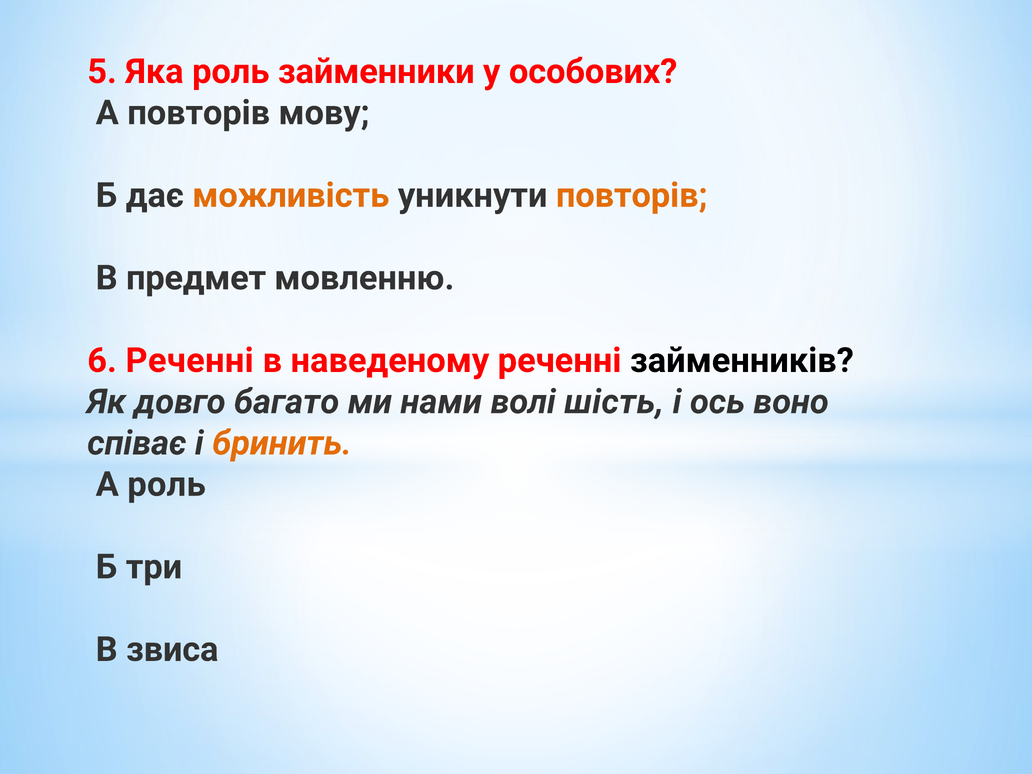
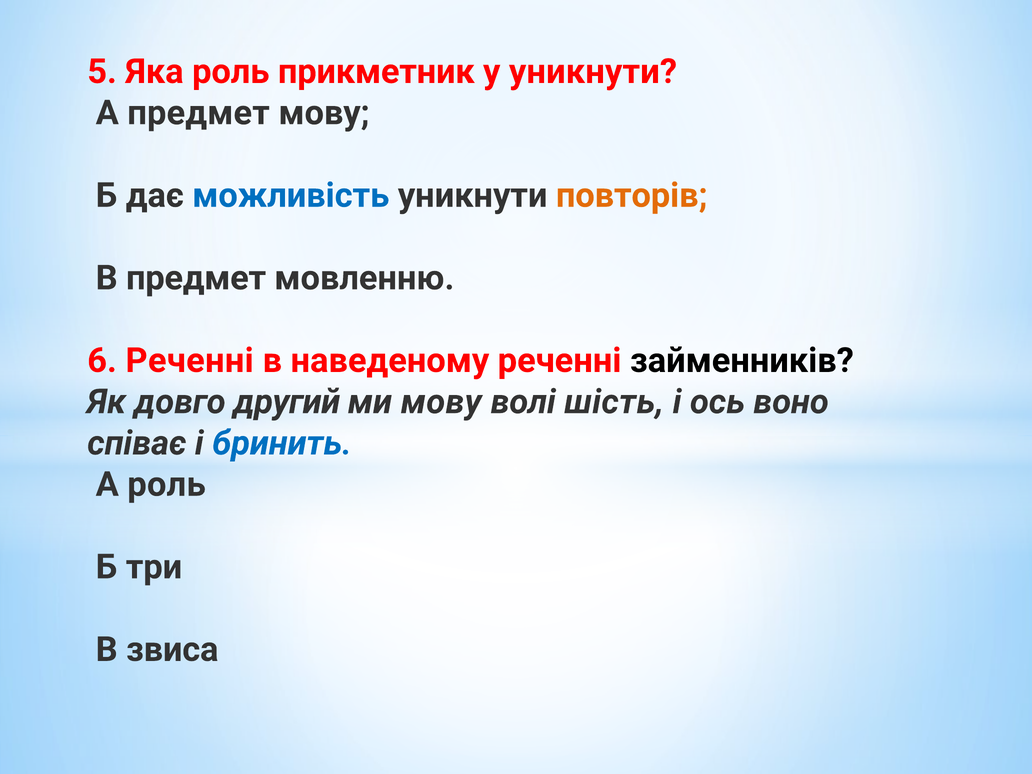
займенники: займенники -> прикметник
у особових: особових -> уникнути
А повторів: повторів -> предмет
можливість colour: orange -> blue
багато: багато -> другий
ми нами: нами -> мову
бринить colour: orange -> blue
